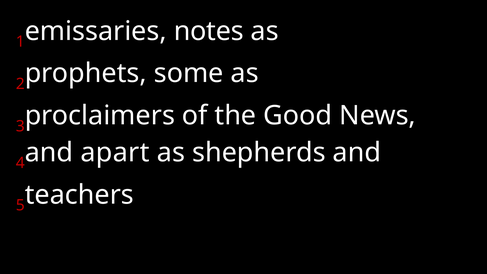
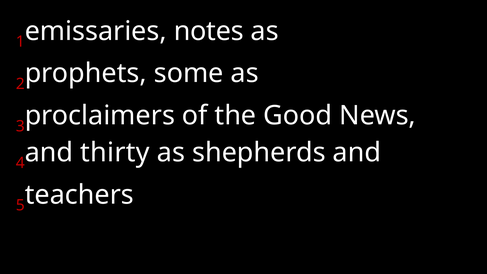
apart: apart -> thirty
